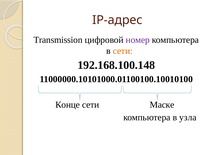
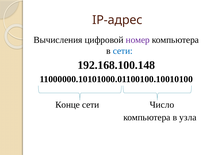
Transmission: Transmission -> Вычисления
сети at (123, 51) colour: orange -> blue
Маске: Маске -> Число
